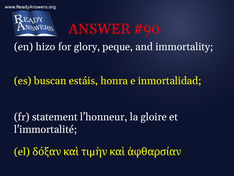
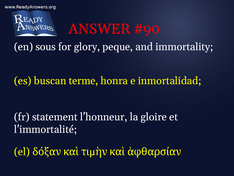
hizo: hizo -> sous
estáis: estáis -> terme
